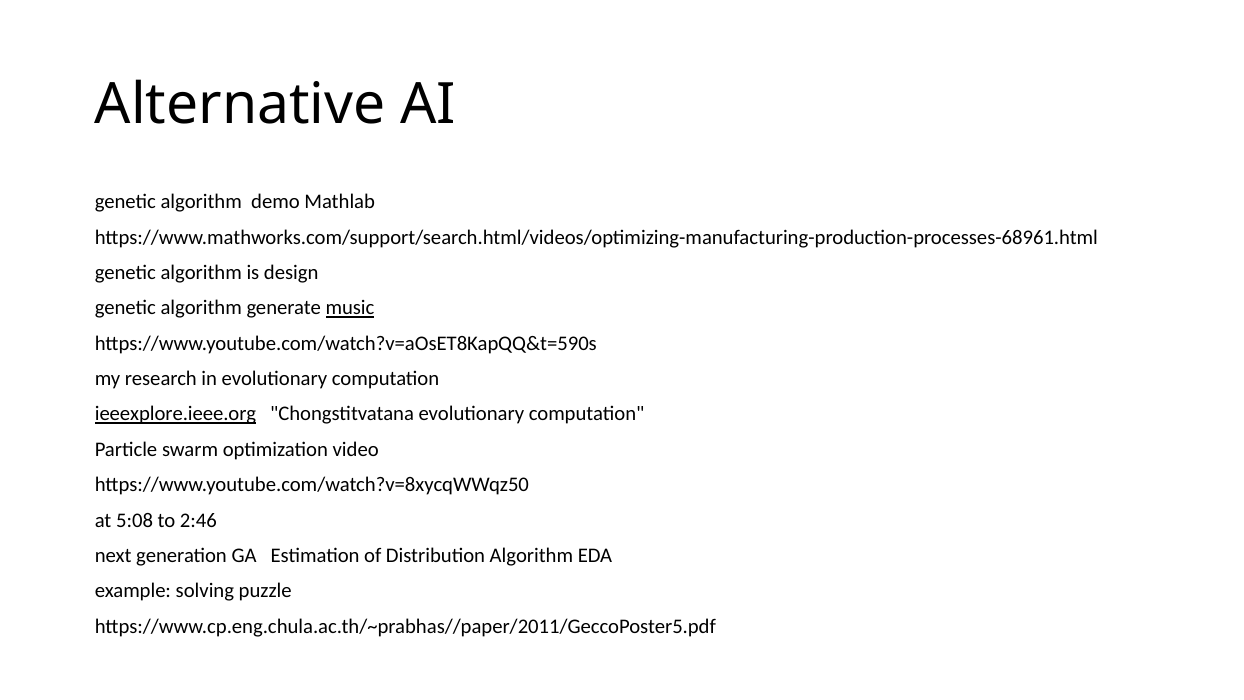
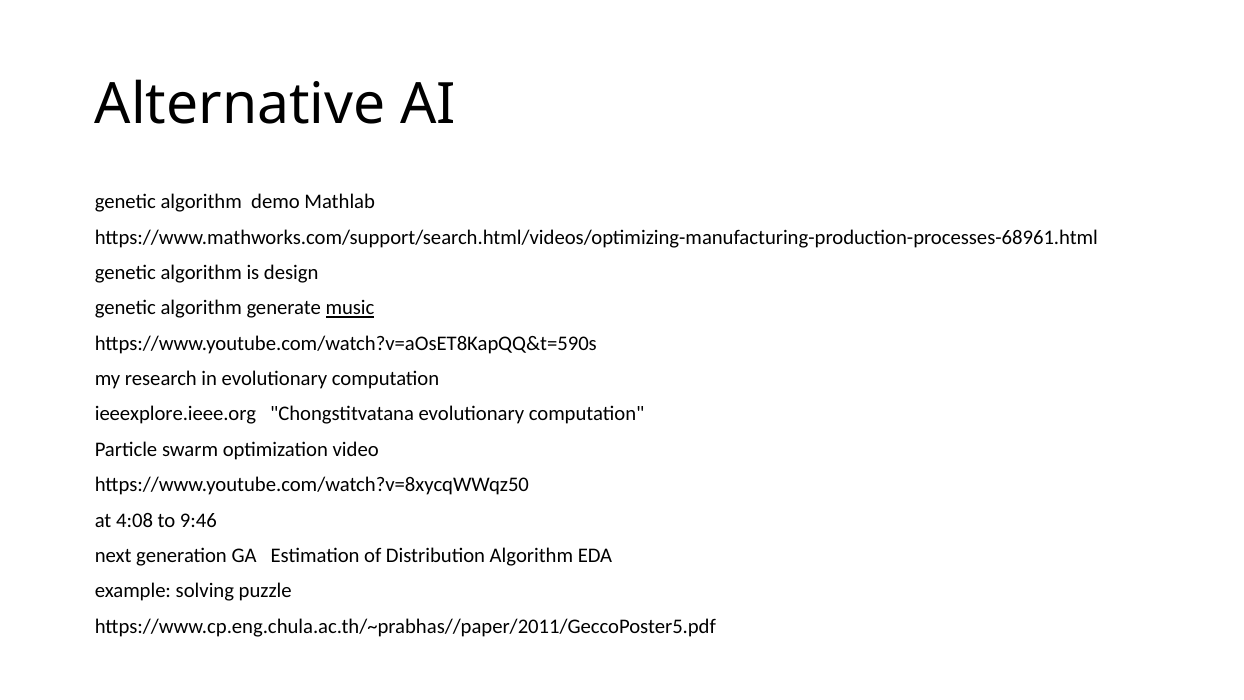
ieeexplore.ieee.org underline: present -> none
5:08: 5:08 -> 4:08
2:46: 2:46 -> 9:46
